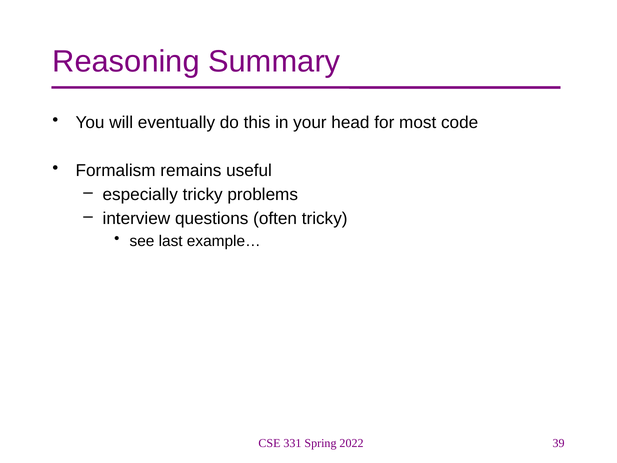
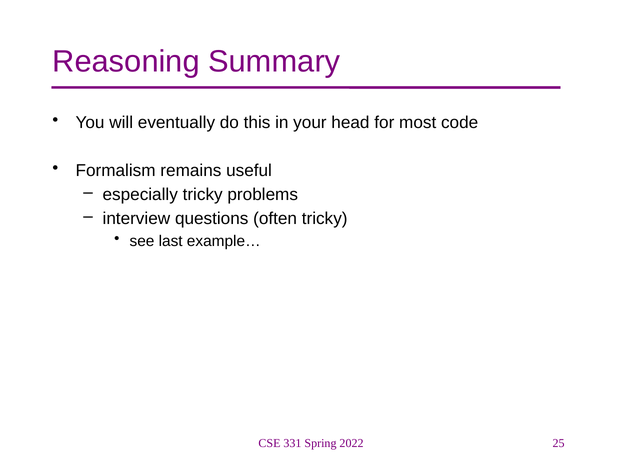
39: 39 -> 25
